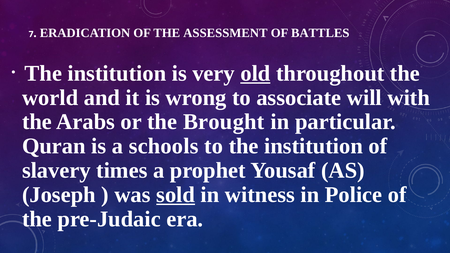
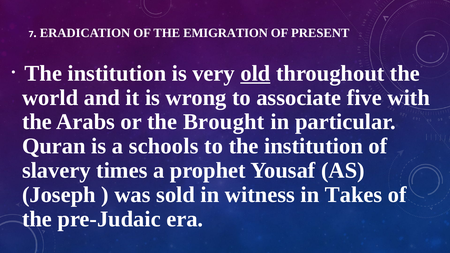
ASSESSMENT: ASSESSMENT -> EMIGRATION
BATTLES: BATTLES -> PRESENT
will: will -> five
sold underline: present -> none
Police: Police -> Takes
